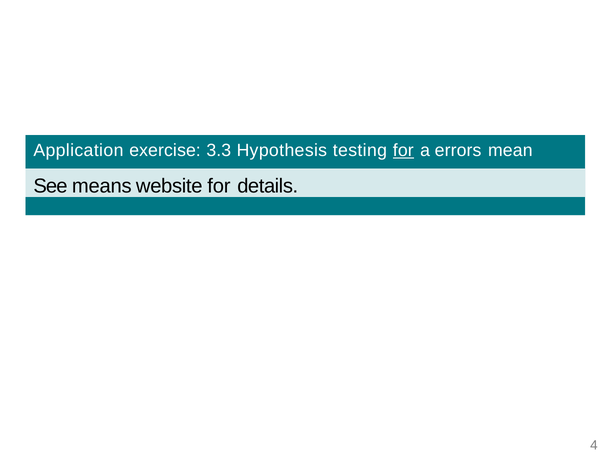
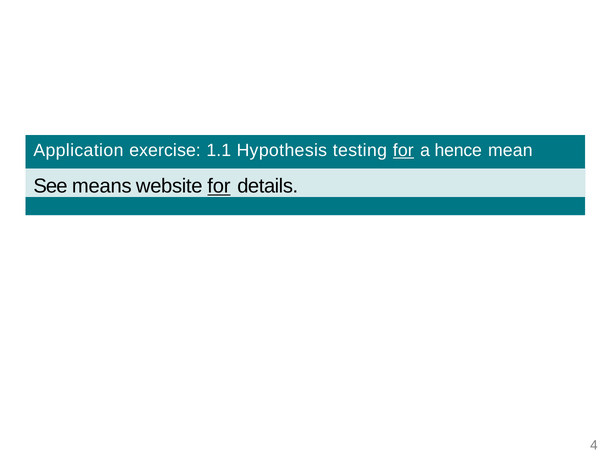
3.3: 3.3 -> 1.1
errors: errors -> hence
for at (219, 186) underline: none -> present
